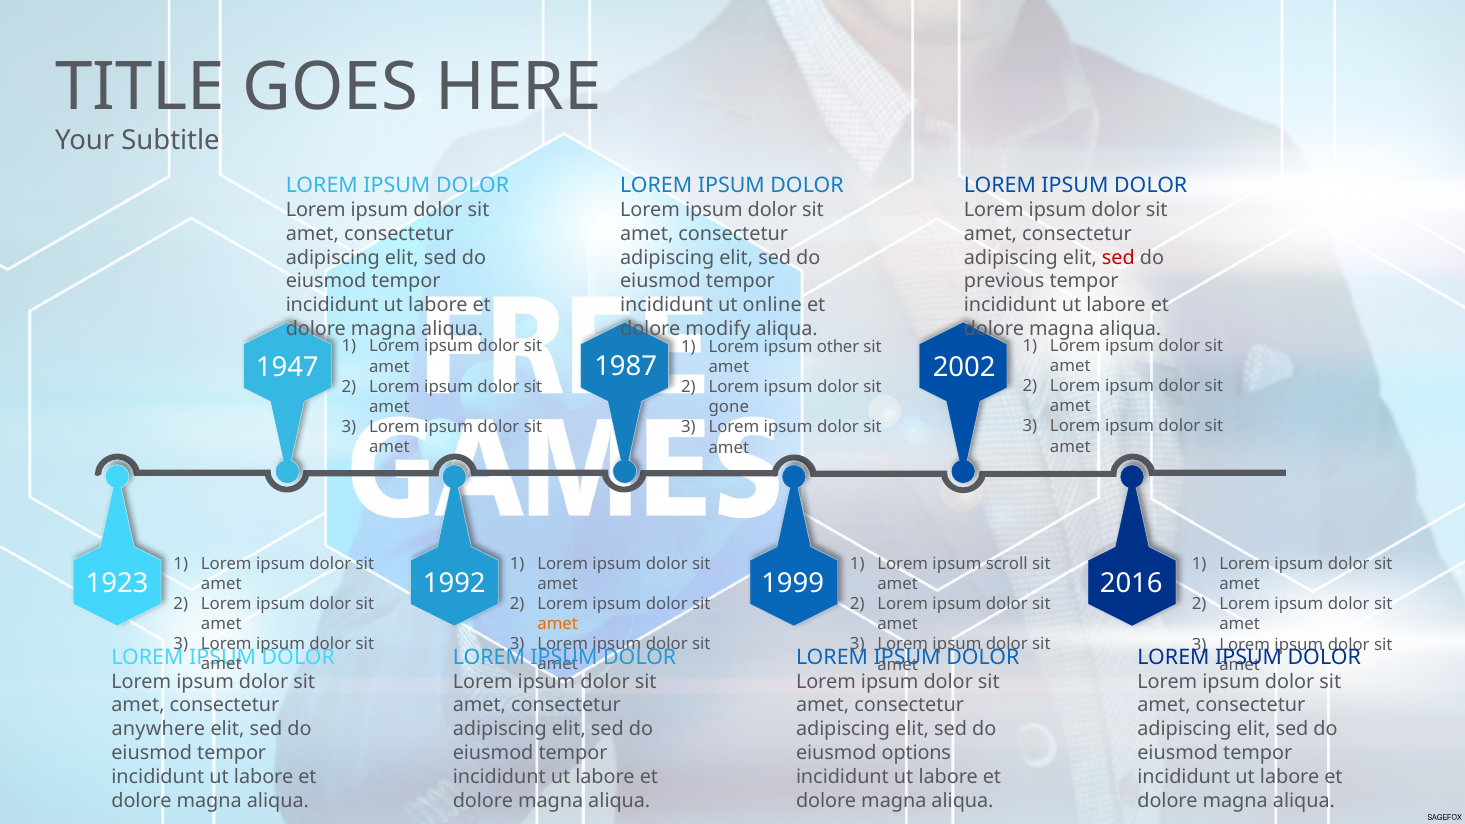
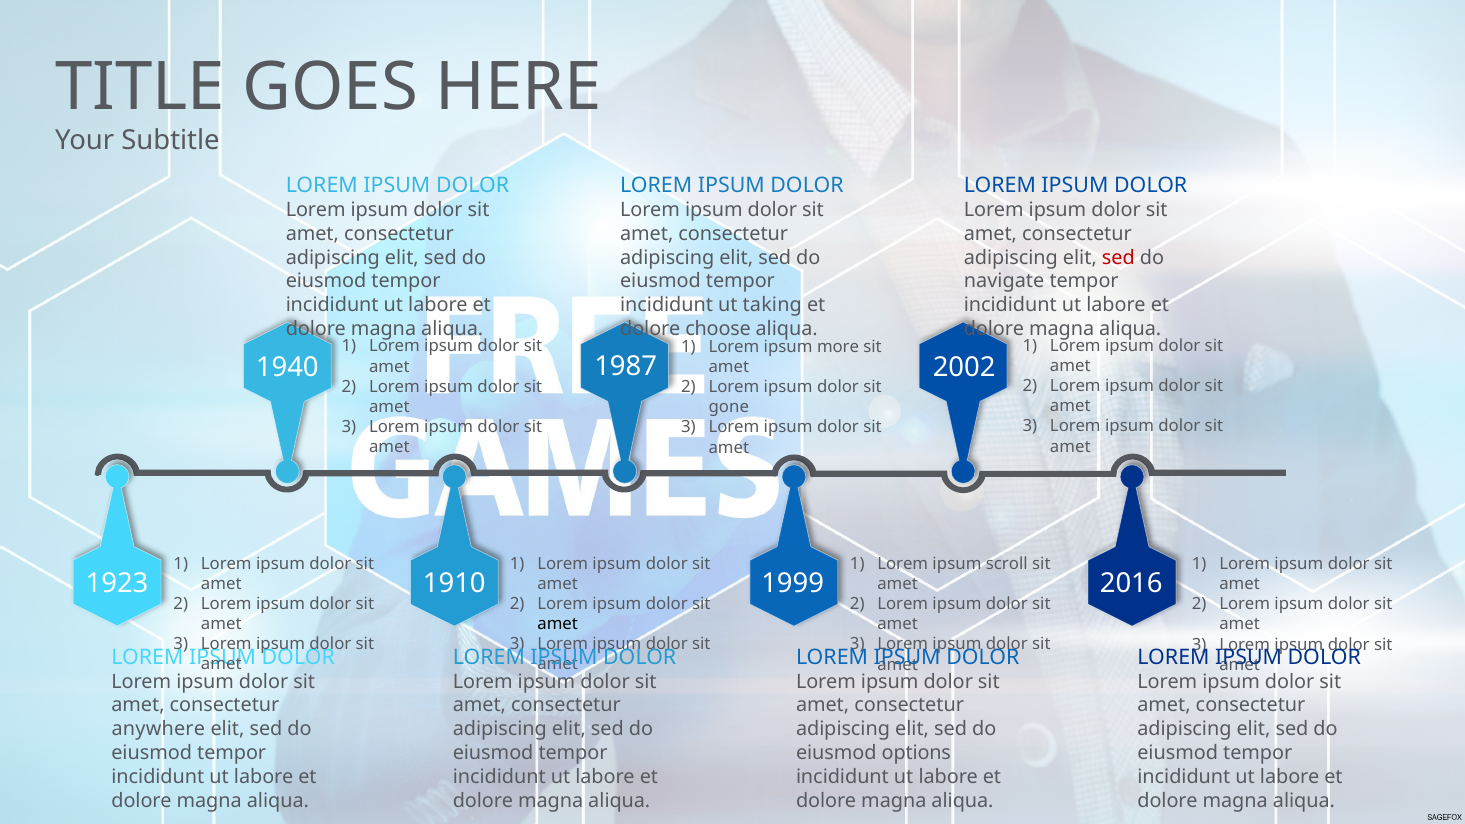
previous: previous -> navigate
online: online -> taking
modify: modify -> choose
other: other -> more
1947: 1947 -> 1940
1992: 1992 -> 1910
amet at (558, 624) colour: orange -> black
